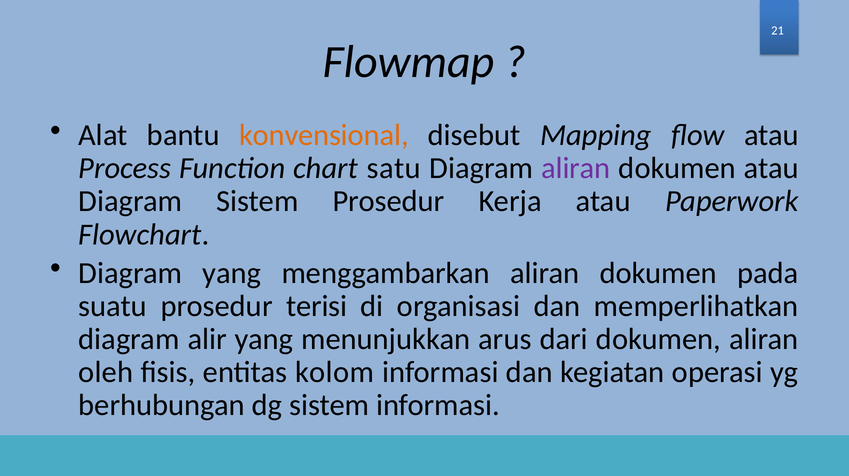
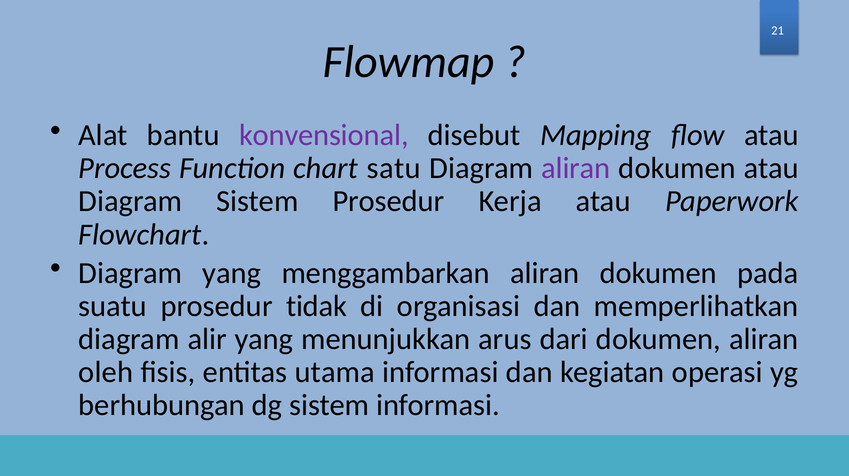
konvensional colour: orange -> purple
terisi: terisi -> tidak
kolom: kolom -> utama
